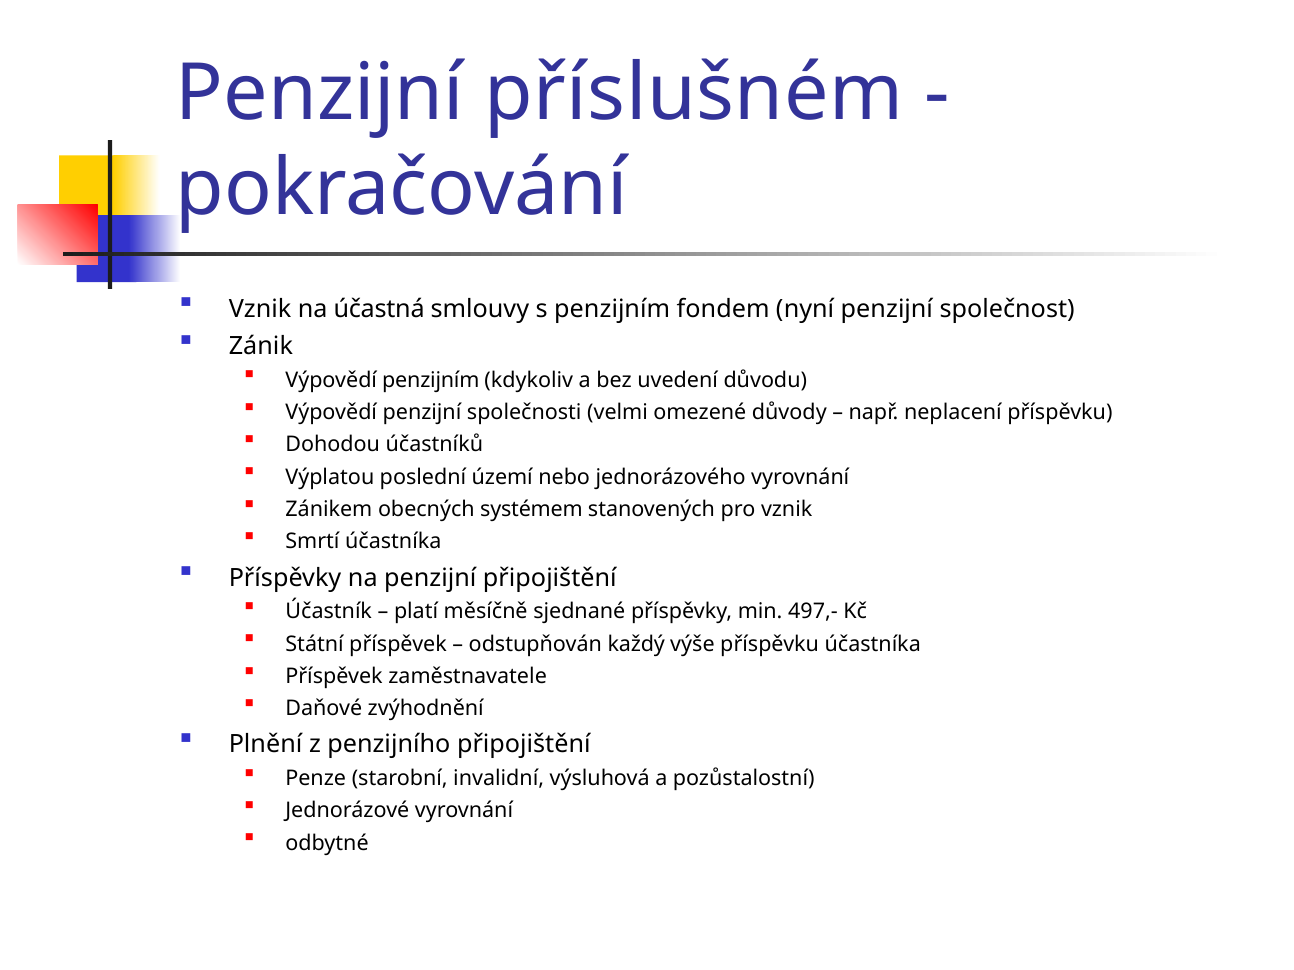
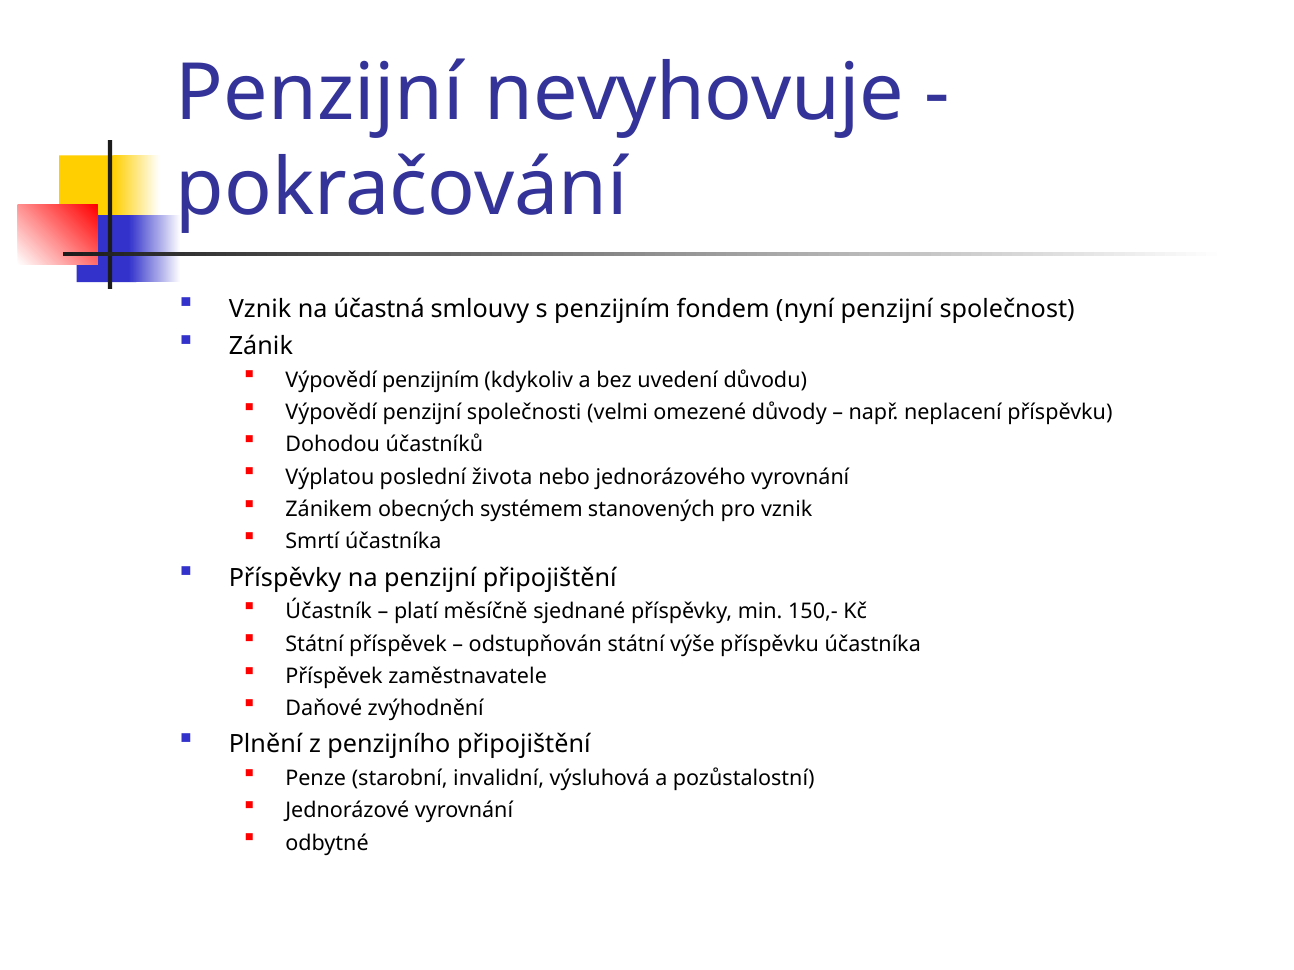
příslušném: příslušném -> nevyhovuje
území: území -> života
497,-: 497,- -> 150,-
odstupňován každý: každý -> státní
